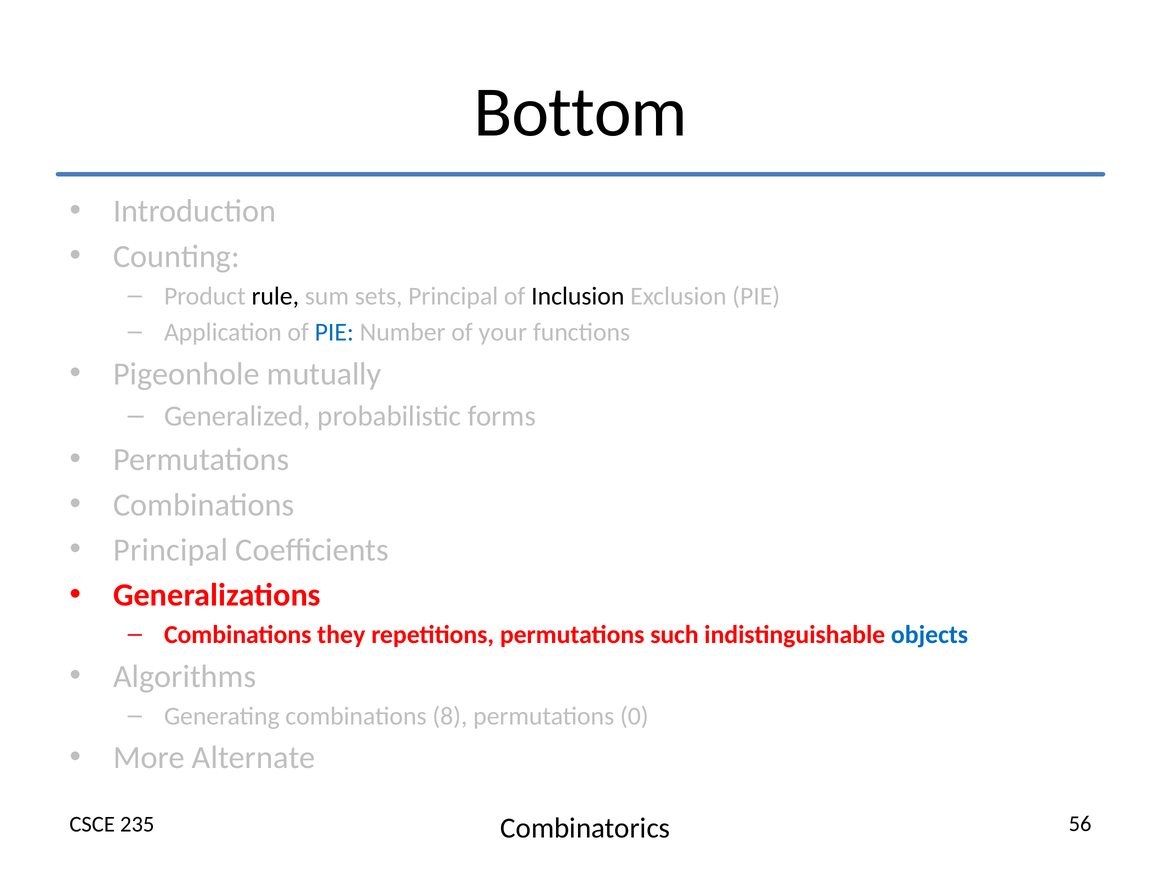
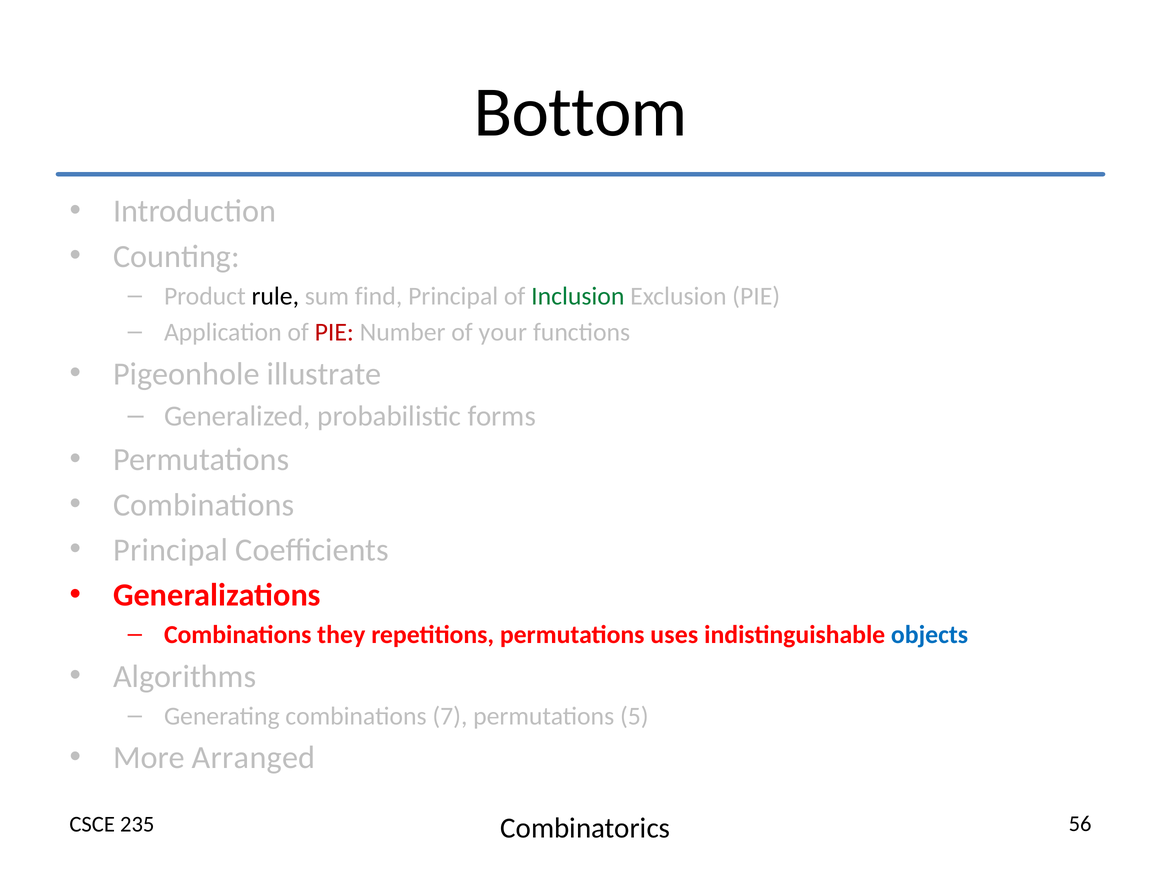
sets: sets -> find
Inclusion colour: black -> green
PIE at (334, 332) colour: blue -> red
mutually: mutually -> illustrate
such: such -> uses
8: 8 -> 7
0: 0 -> 5
Alternate: Alternate -> Arranged
